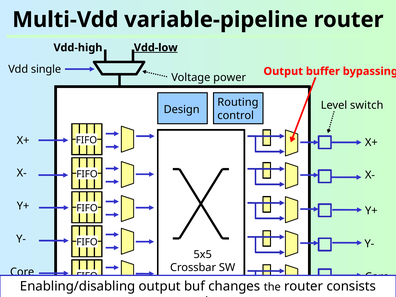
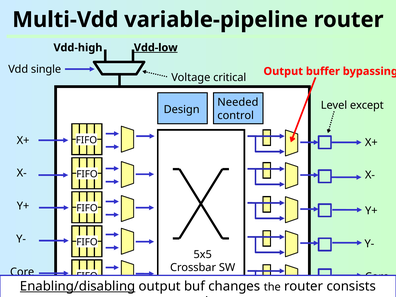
power: power -> critical
Routing: Routing -> Needed
switch: switch -> except
Enabling/disabling underline: none -> present
